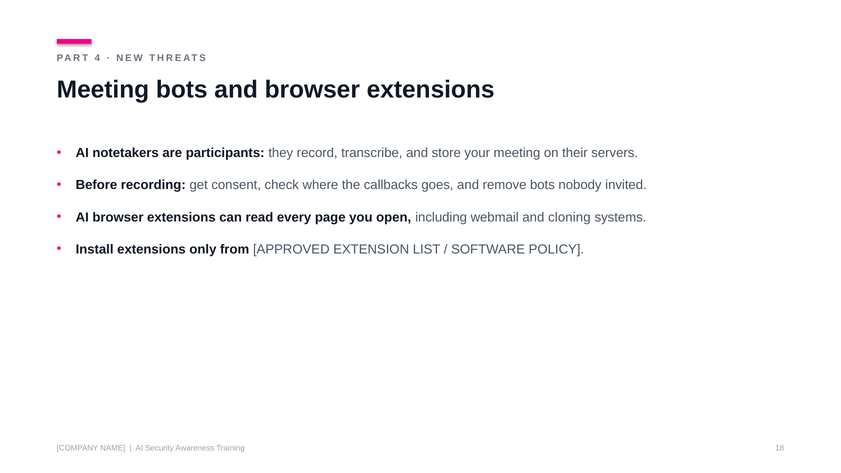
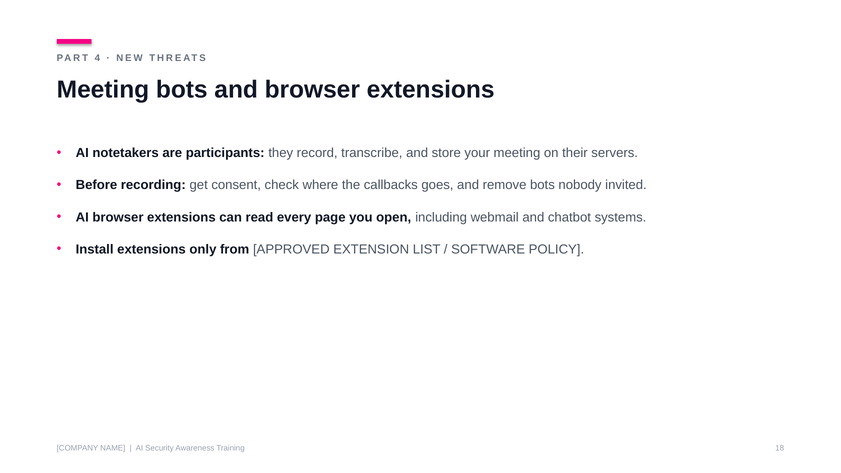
cloning: cloning -> chatbot
